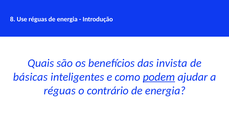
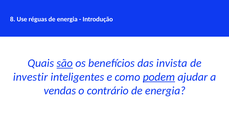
são underline: none -> present
básicas: básicas -> investir
réguas at (60, 91): réguas -> vendas
